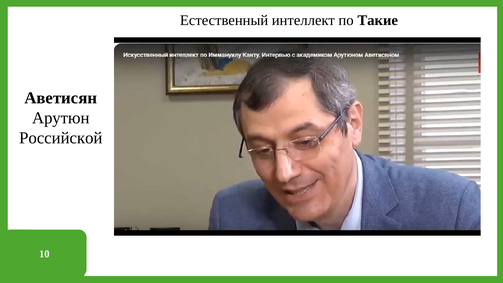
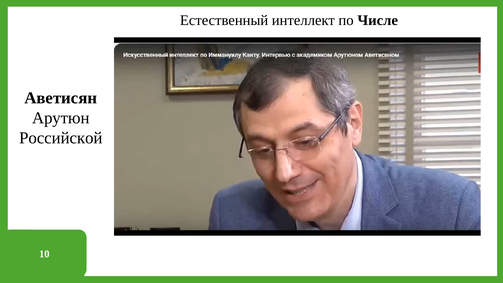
Такие: Такие -> Числе
